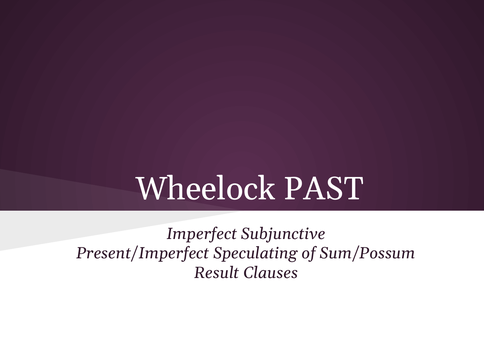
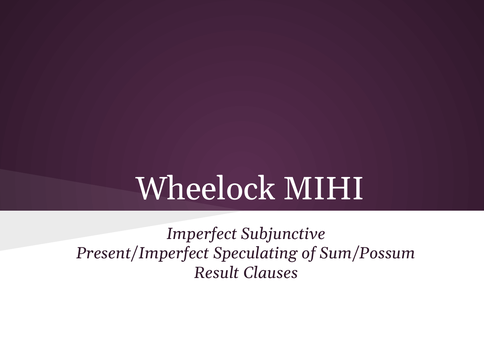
PAST: PAST -> MIHI
